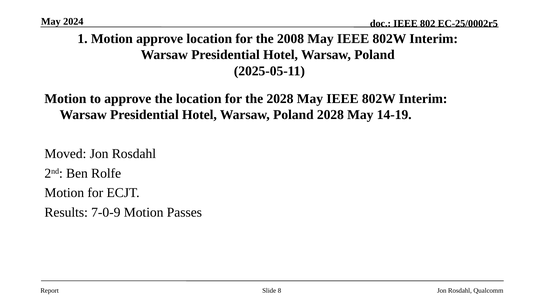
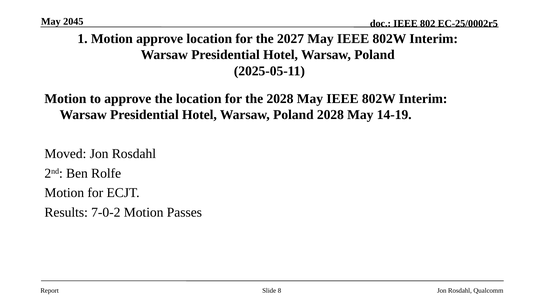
2024: 2024 -> 2045
2008: 2008 -> 2027
7-0-9: 7-0-9 -> 7-0-2
